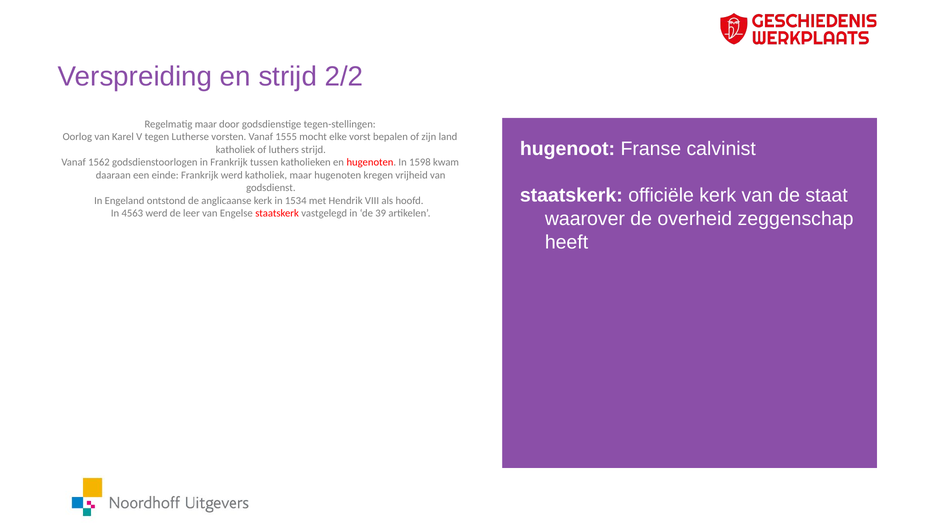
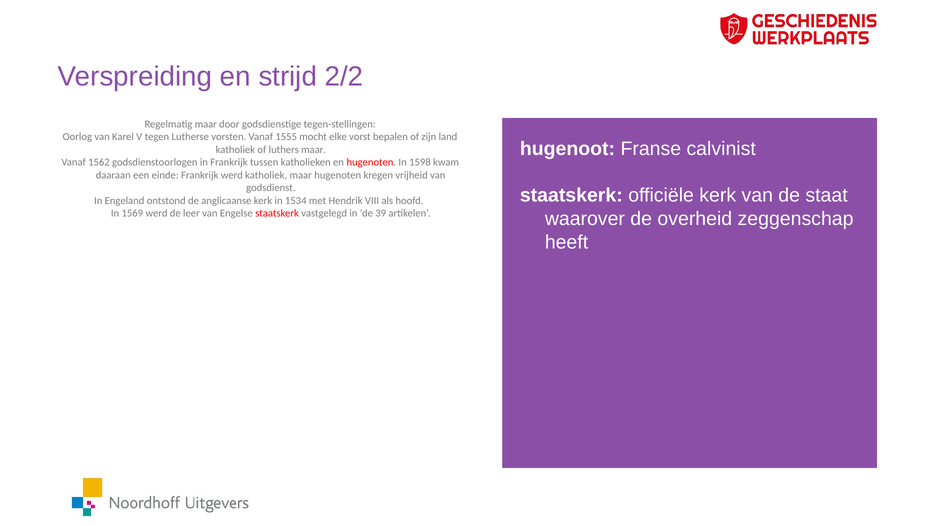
luthers strijd: strijd -> maar
4563: 4563 -> 1569
